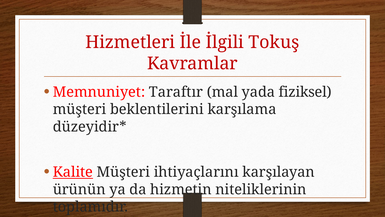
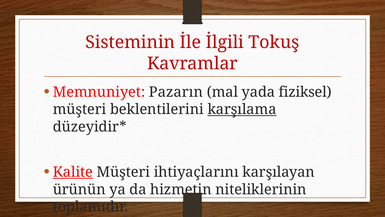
Hizmetleri: Hizmetleri -> Sisteminin
Taraftır: Taraftır -> Pazarın
karşılama underline: none -> present
